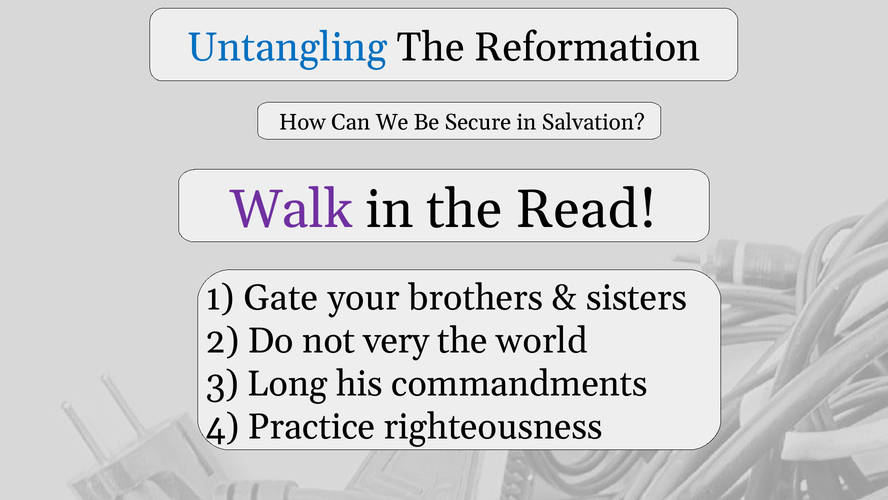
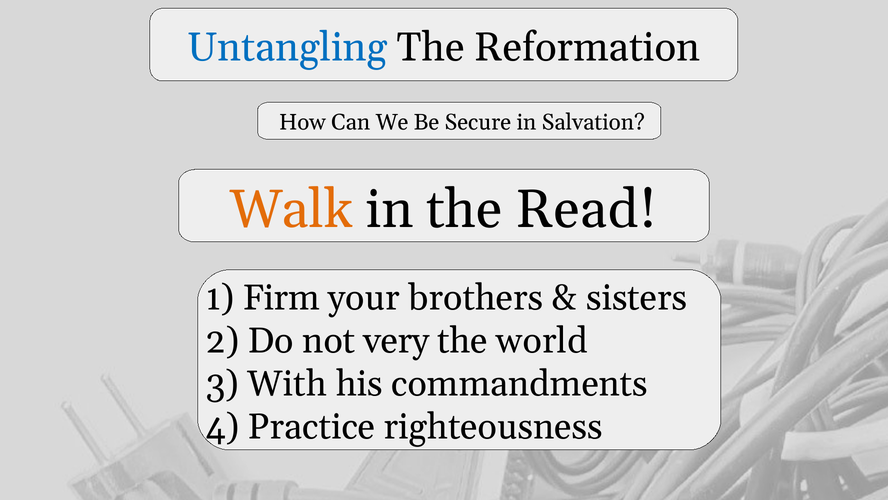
Walk colour: purple -> orange
Gate: Gate -> Firm
Long: Long -> With
